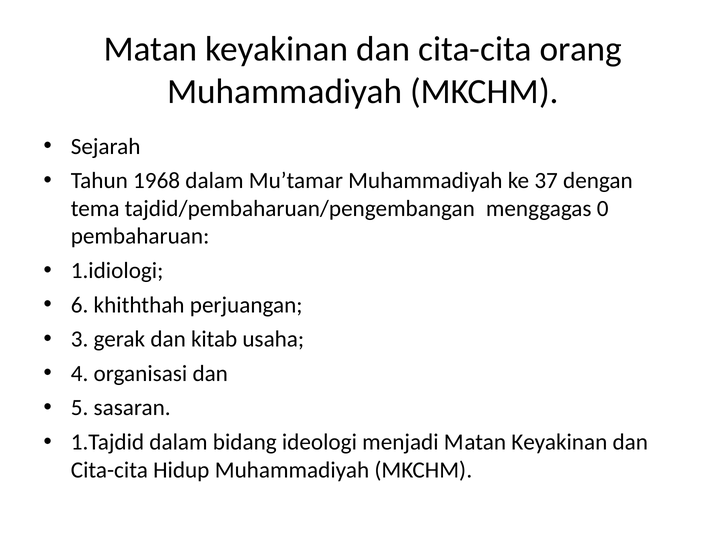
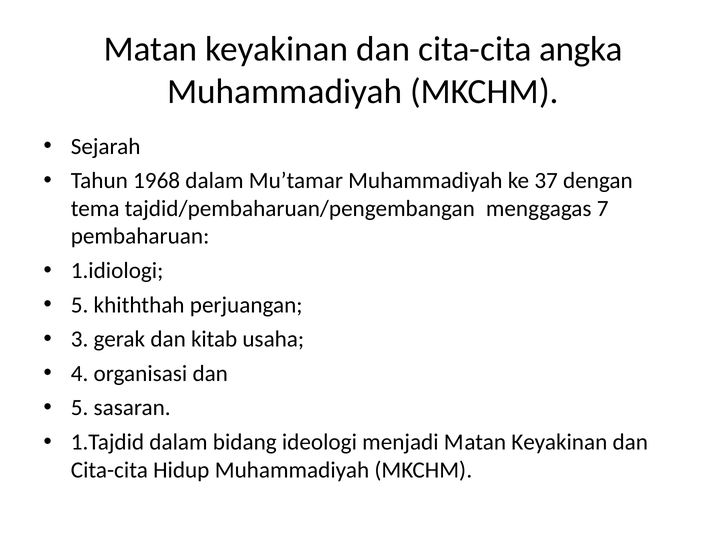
orang: orang -> angka
0: 0 -> 7
6 at (80, 305): 6 -> 5
